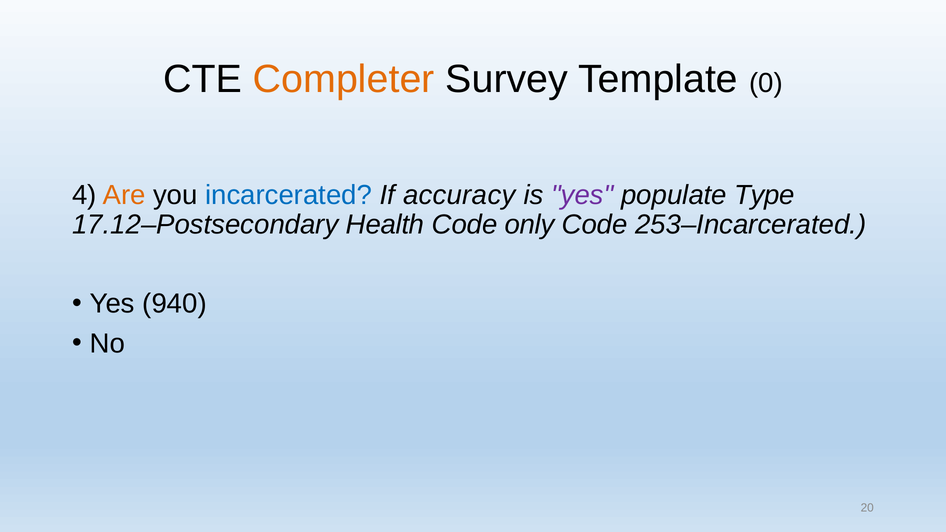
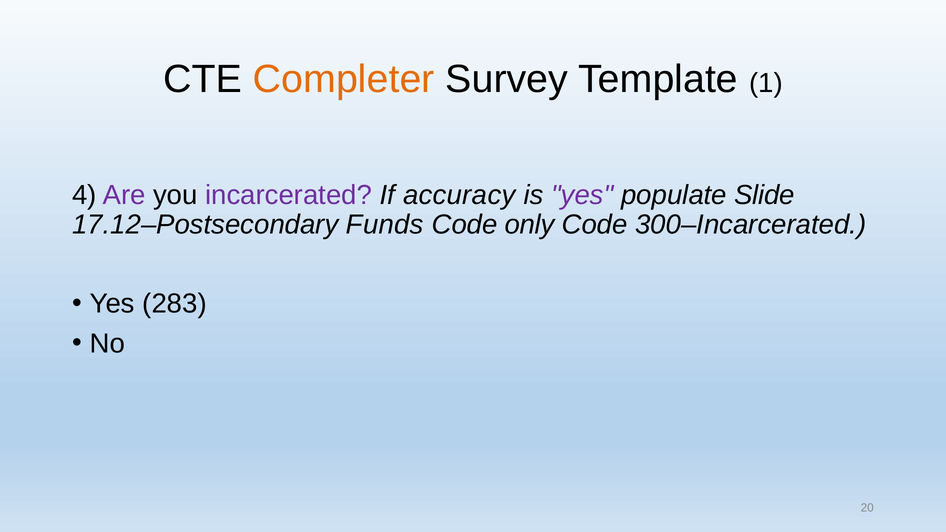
0: 0 -> 1
Are colour: orange -> purple
incarcerated colour: blue -> purple
Type: Type -> Slide
Health: Health -> Funds
253–Incarcerated: 253–Incarcerated -> 300–Incarcerated
940: 940 -> 283
